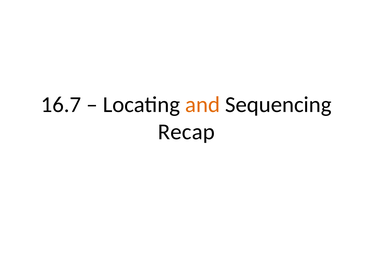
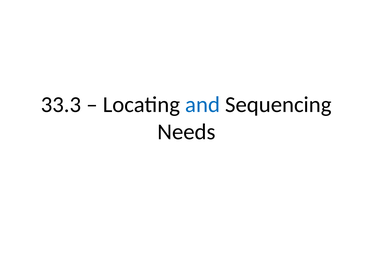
16.7: 16.7 -> 33.3
and colour: orange -> blue
Recap: Recap -> Needs
